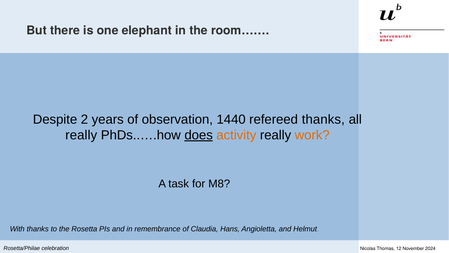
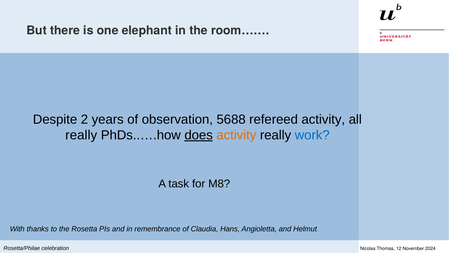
1440: 1440 -> 5688
refereed thanks: thanks -> activity
work colour: orange -> blue
